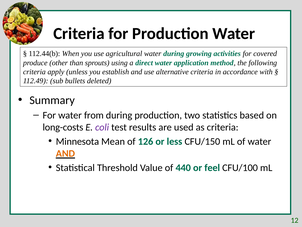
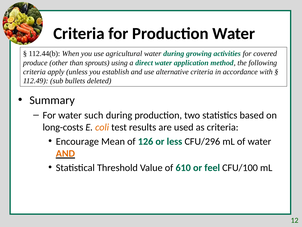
from: from -> such
coli colour: purple -> orange
Minnesota: Minnesota -> Encourage
CFU/150: CFU/150 -> CFU/296
440: 440 -> 610
